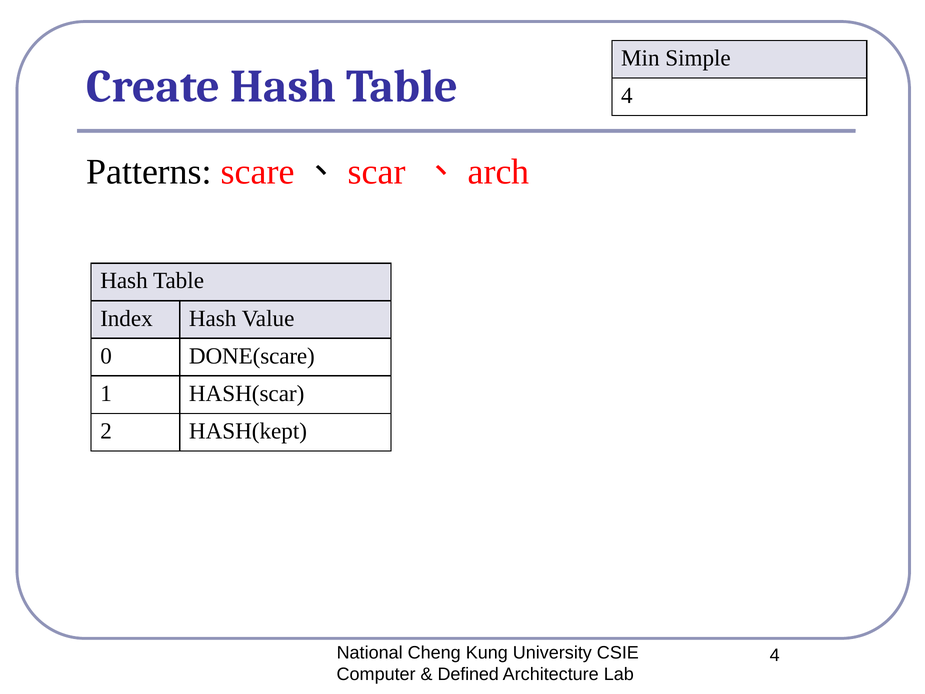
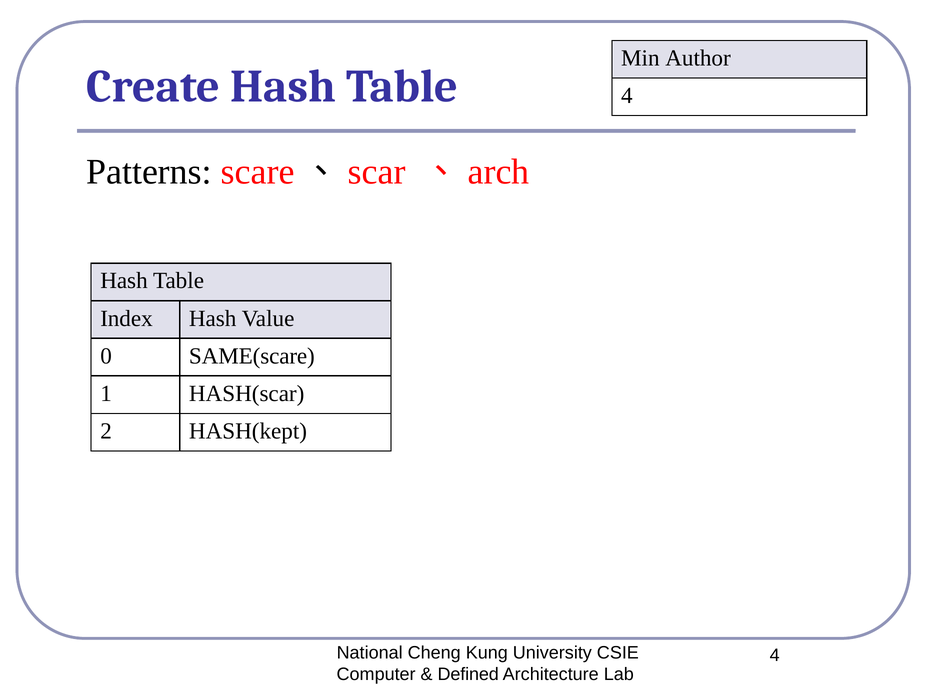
Simple: Simple -> Author
DONE(scare: DONE(scare -> SAME(scare
